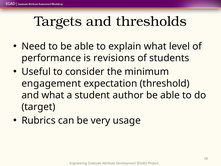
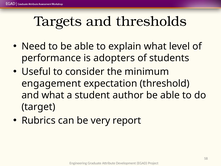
revisions: revisions -> adopters
usage: usage -> report
